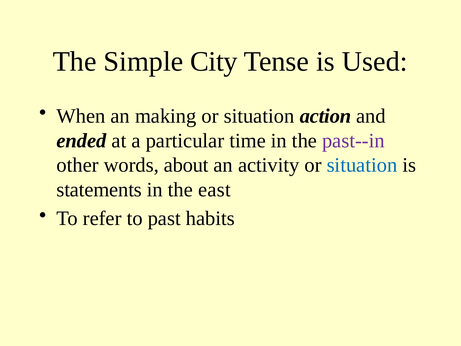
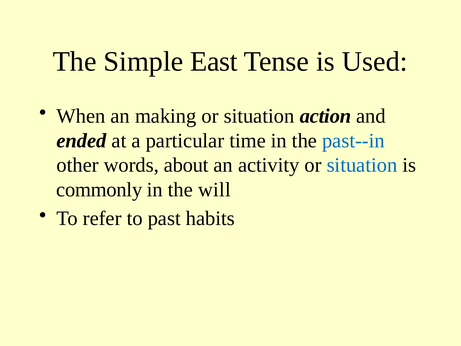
City: City -> East
past--in colour: purple -> blue
statements: statements -> commonly
east: east -> will
